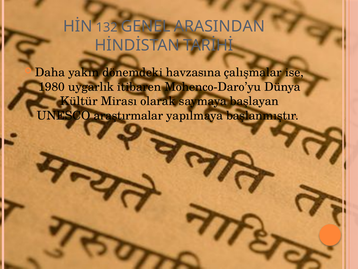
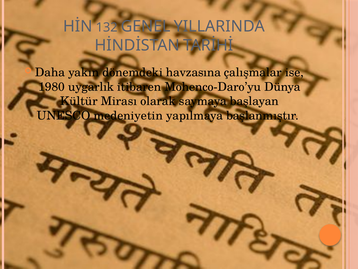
ARASINDAN: ARASINDAN -> YILLARINDA
araştırmalar: araştırmalar -> medeniyetin
